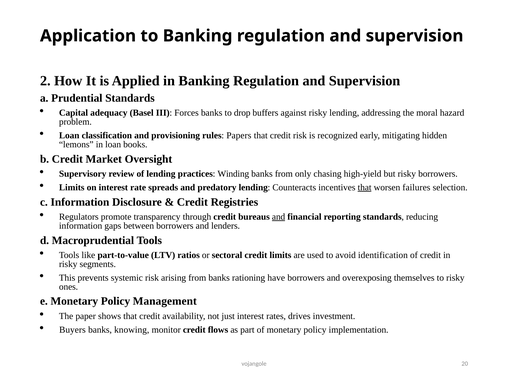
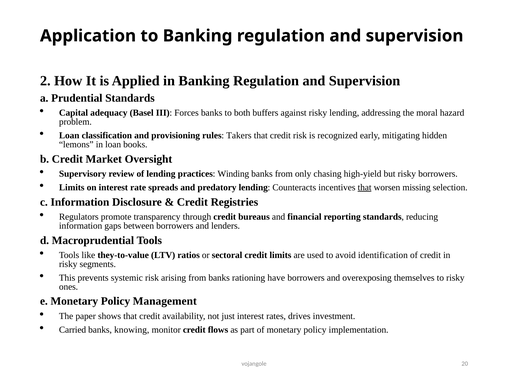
drop: drop -> both
Papers: Papers -> Takers
failures: failures -> missing
and at (279, 217) underline: present -> none
part-to-value: part-to-value -> they-to-value
Buyers: Buyers -> Carried
